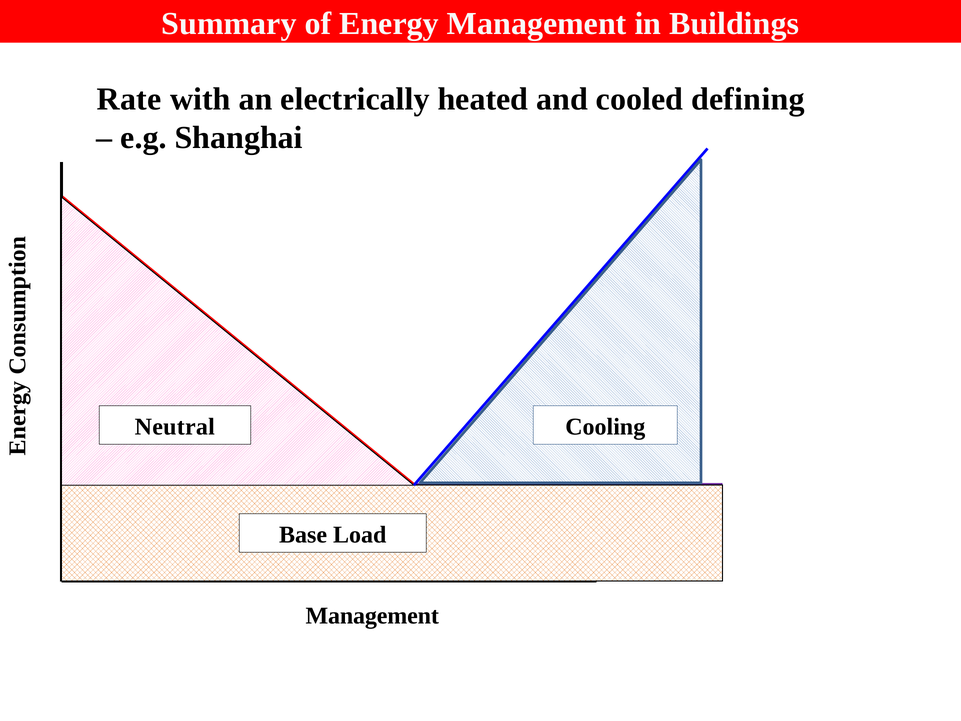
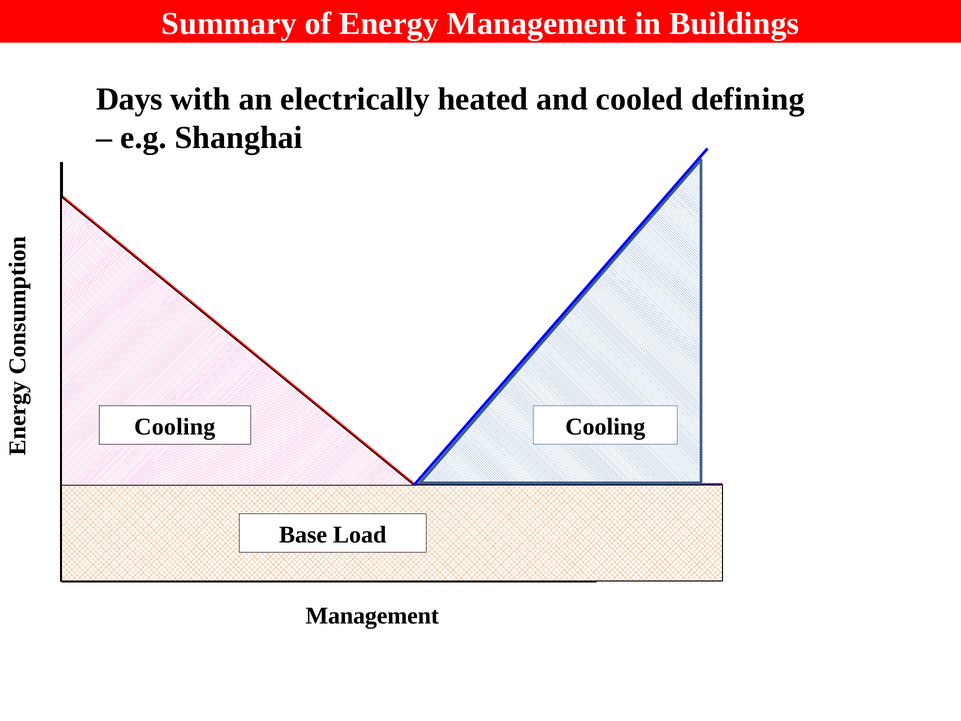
Rate: Rate -> Days
Neutral at (175, 427): Neutral -> Cooling
